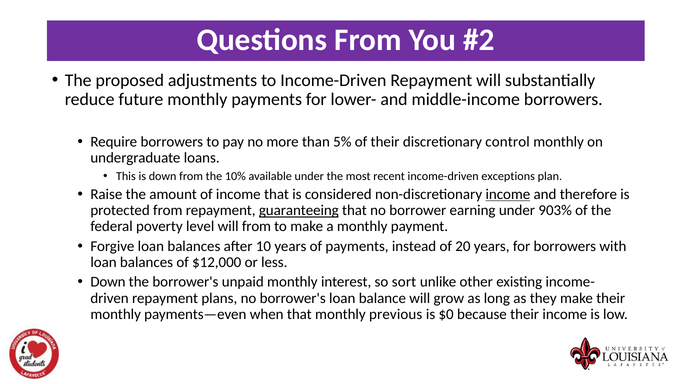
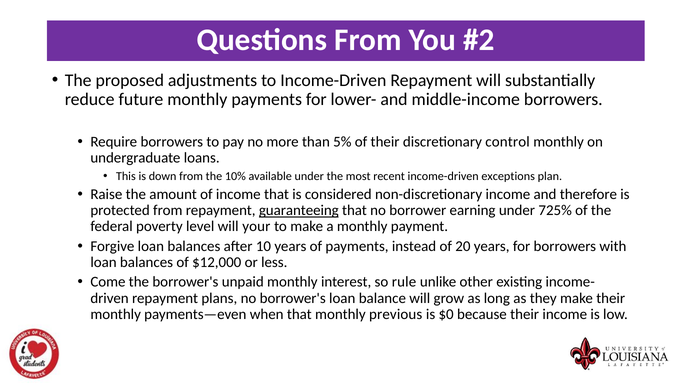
income at (508, 194) underline: present -> none
903%: 903% -> 725%
will from: from -> your
Down at (108, 282): Down -> Come
sort: sort -> rule
